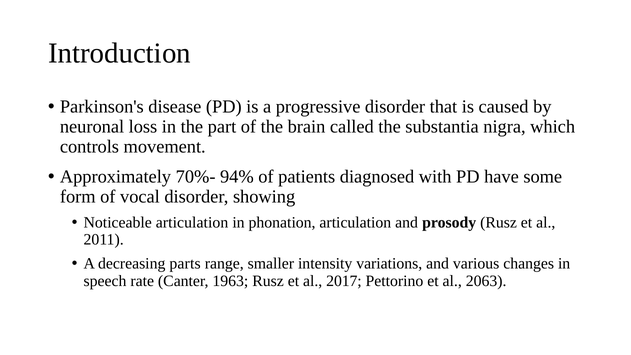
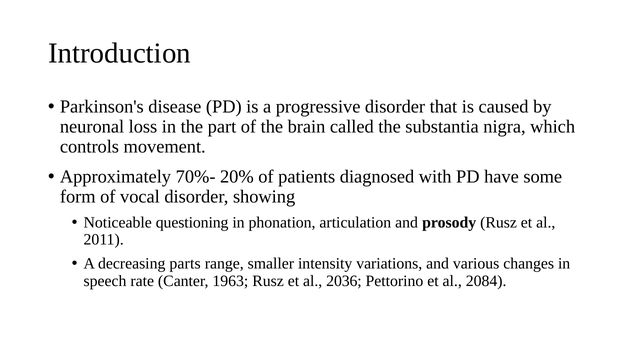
94%: 94% -> 20%
Noticeable articulation: articulation -> questioning
2017: 2017 -> 2036
2063: 2063 -> 2084
